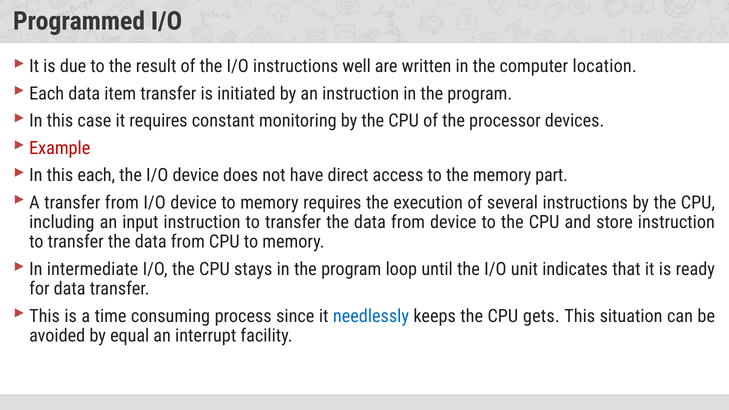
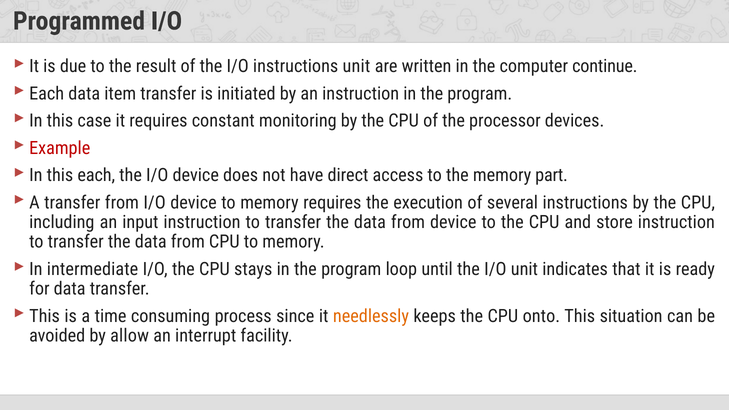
instructions well: well -> unit
location: location -> continue
needlessly colour: blue -> orange
gets: gets -> onto
equal: equal -> allow
